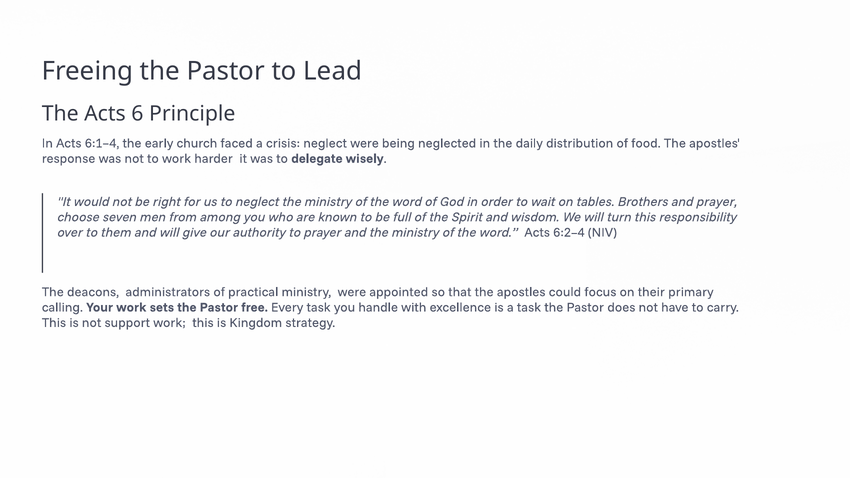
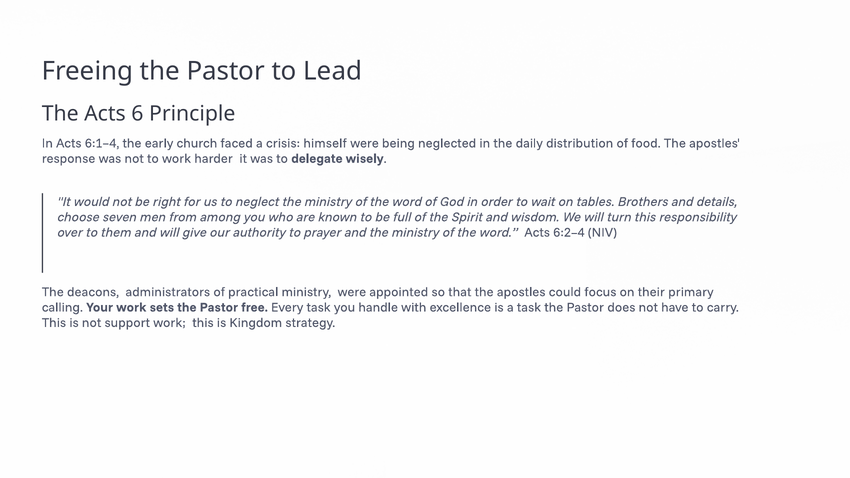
crisis neglect: neglect -> himself
and prayer: prayer -> details
